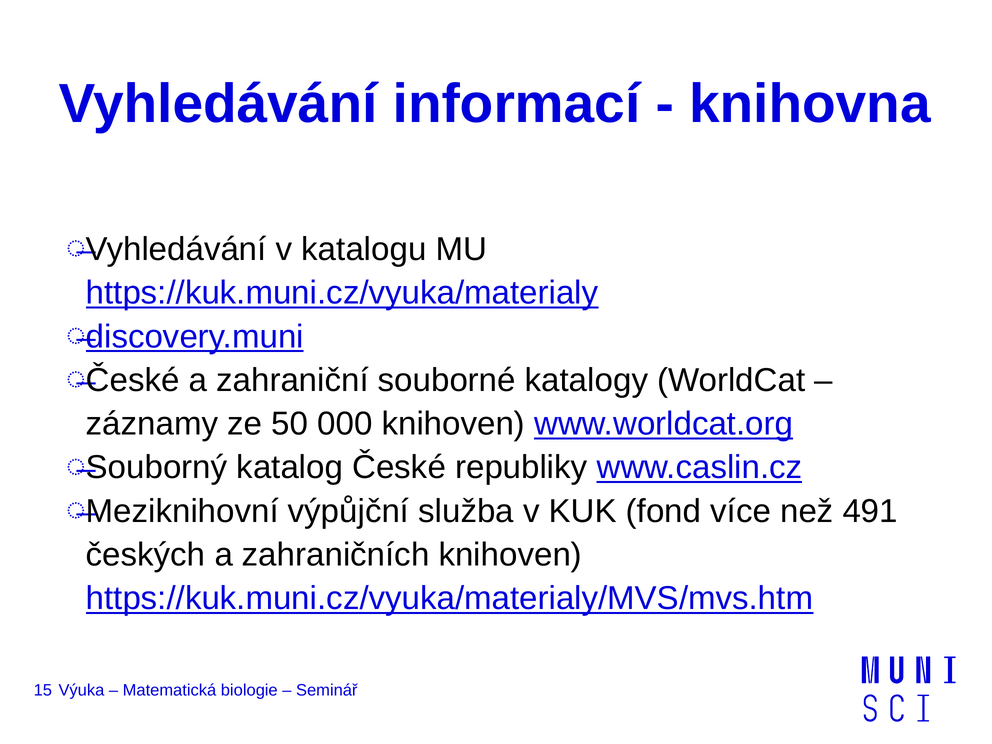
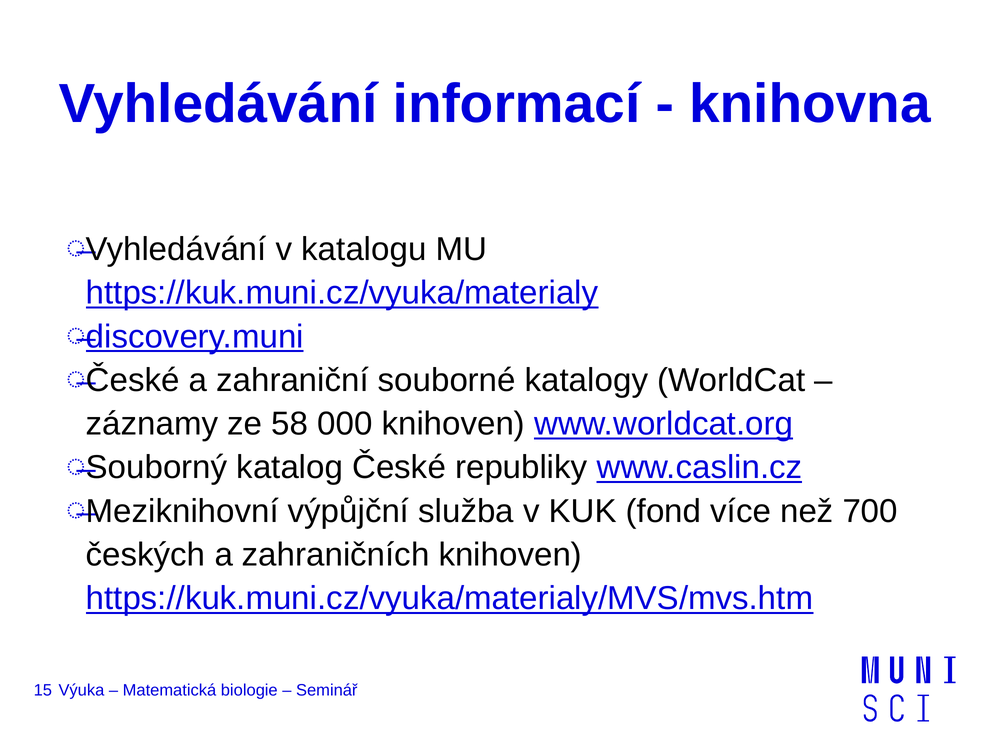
50: 50 -> 58
491: 491 -> 700
